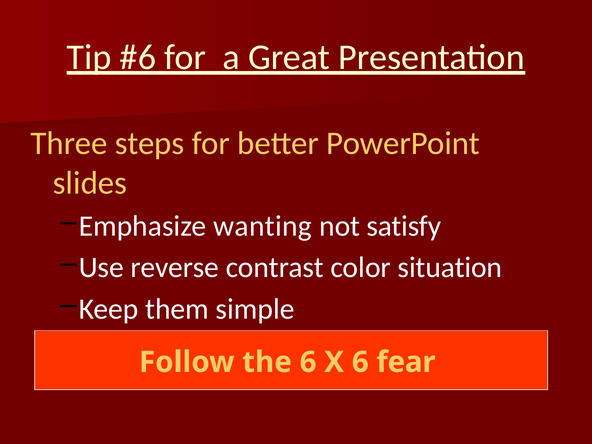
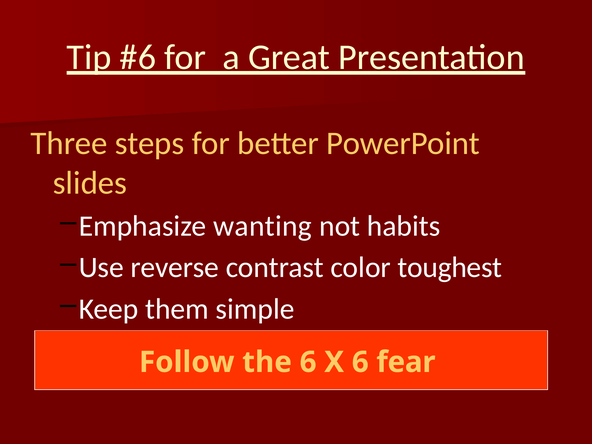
satisfy: satisfy -> habits
situation: situation -> toughest
